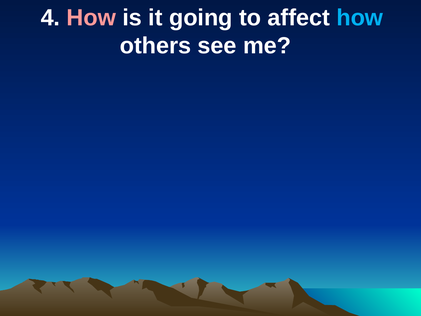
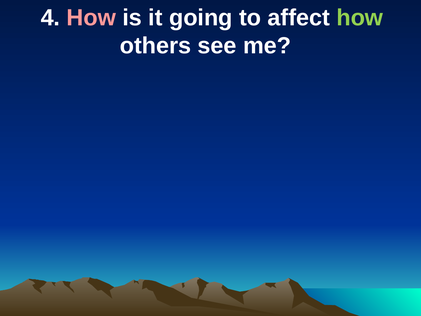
how at (360, 18) colour: light blue -> light green
